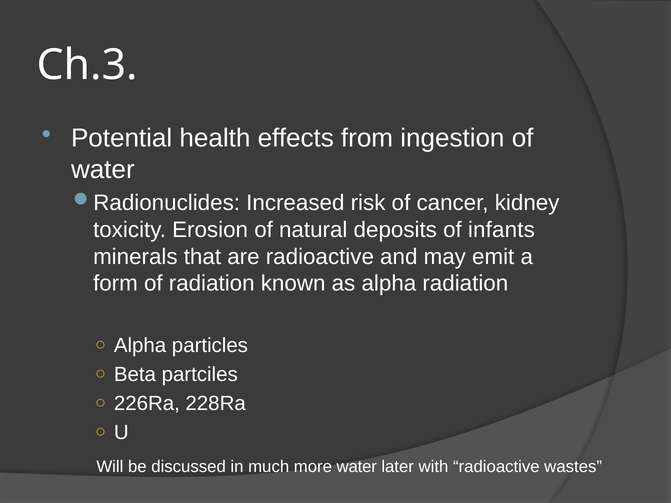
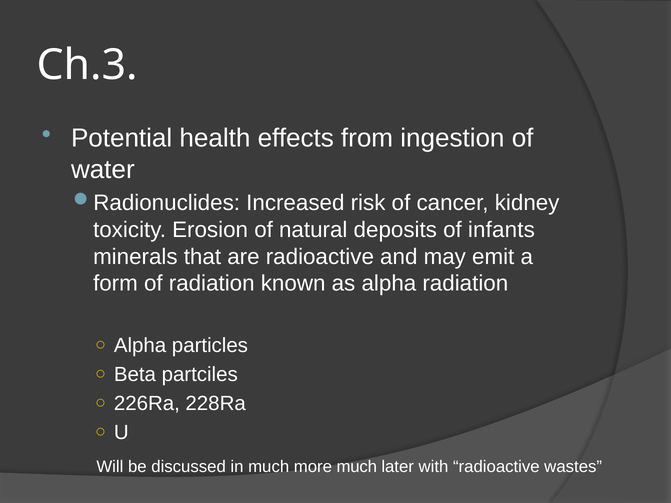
more water: water -> much
